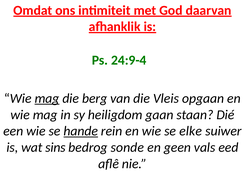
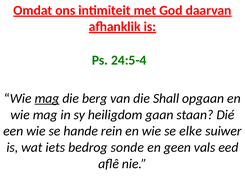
24:9-4: 24:9-4 -> 24:5-4
Vleis: Vleis -> Shall
hande underline: present -> none
sins: sins -> iets
